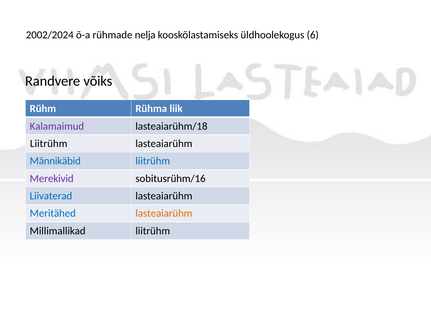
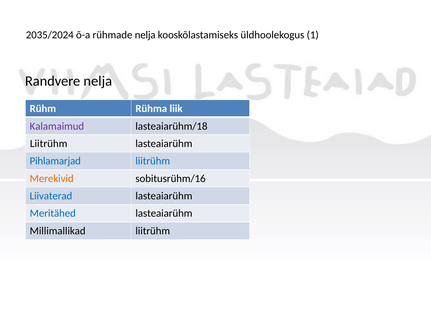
2002/2024: 2002/2024 -> 2035/2024
6: 6 -> 1
Randvere võiks: võiks -> nelja
Männikäbid: Männikäbid -> Pihlamarjad
Merekivid colour: purple -> orange
lasteaiarühm at (164, 214) colour: orange -> black
